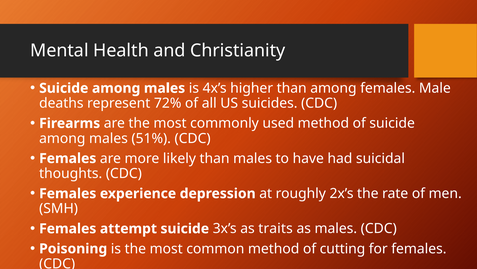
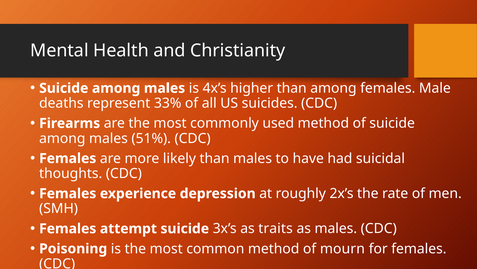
72%: 72% -> 33%
cutting: cutting -> mourn
